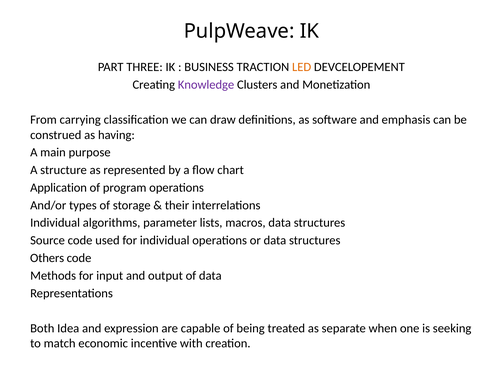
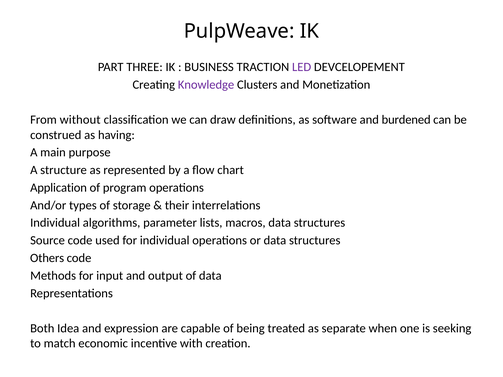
LED colour: orange -> purple
carrying: carrying -> without
emphasis: emphasis -> burdened
